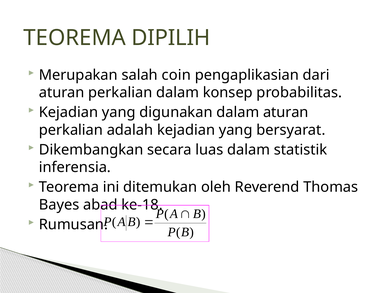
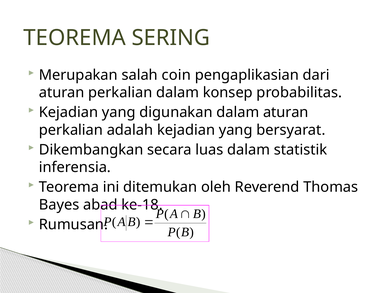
DIPILIH: DIPILIH -> SERING
